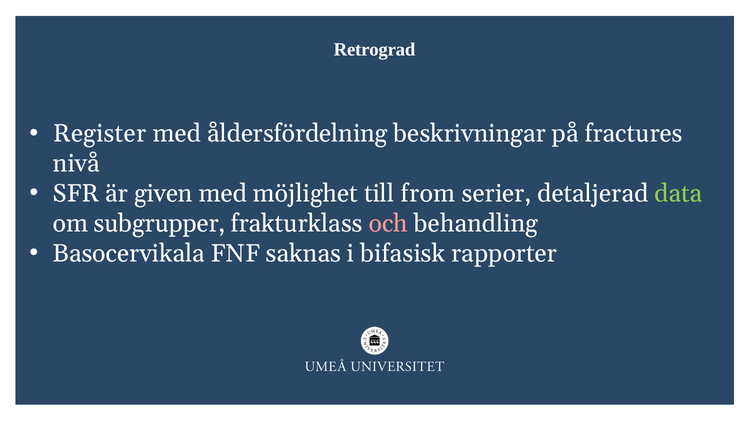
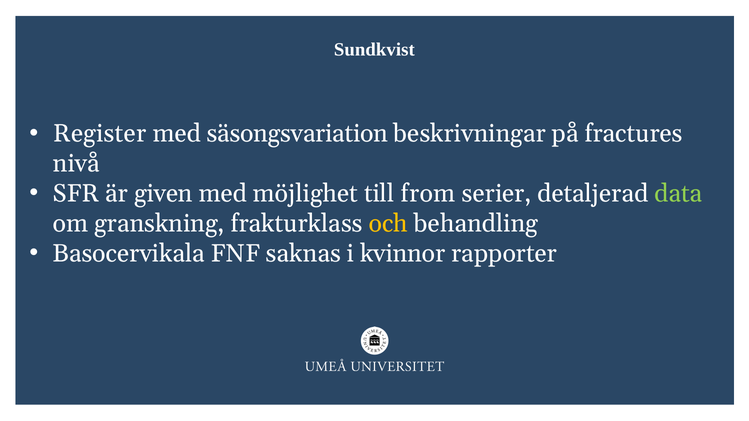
Retrograd: Retrograd -> Sundkvist
åldersfördelning: åldersfördelning -> säsongsvariation
subgrupper: subgrupper -> granskning
och colour: pink -> yellow
bifasisk: bifasisk -> kvinnor
